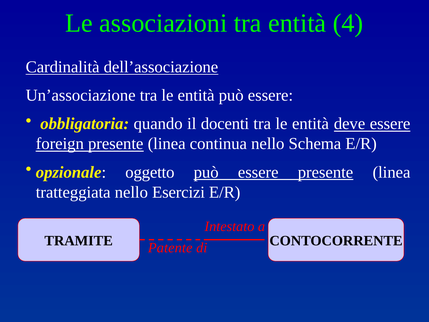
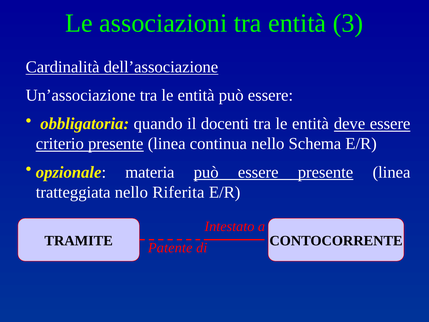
4: 4 -> 3
foreign: foreign -> criterio
oggetto: oggetto -> materia
Esercizi: Esercizi -> Riferita
